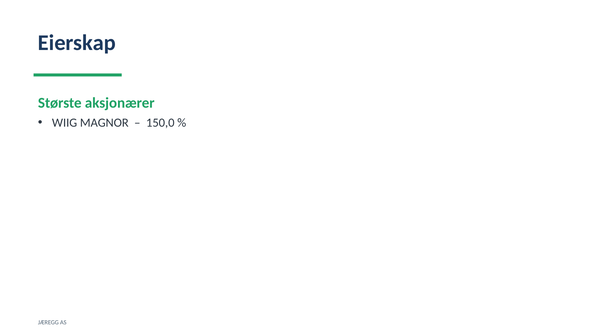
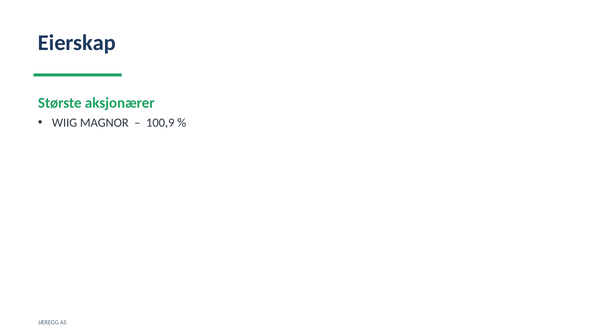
150,0: 150,0 -> 100,9
